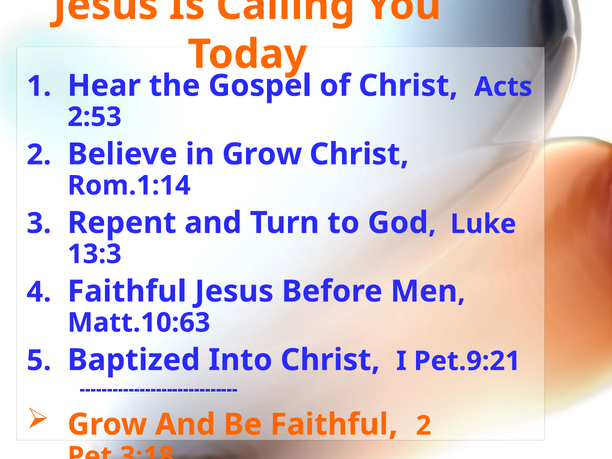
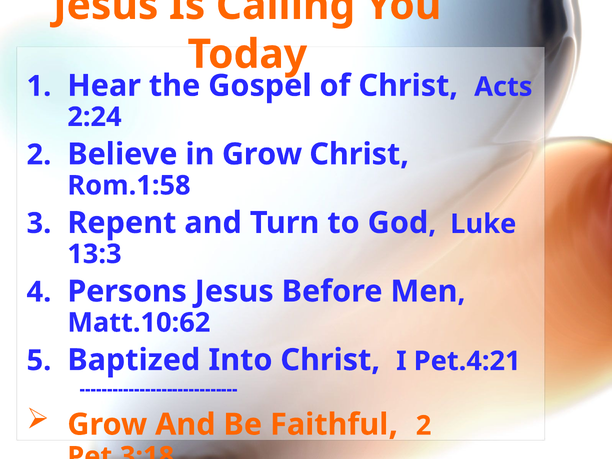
2:53: 2:53 -> 2:24
Rom.1:14: Rom.1:14 -> Rom.1:58
Faithful at (127, 291): Faithful -> Persons
Matt.10:63: Matt.10:63 -> Matt.10:62
Pet.9:21: Pet.9:21 -> Pet.4:21
